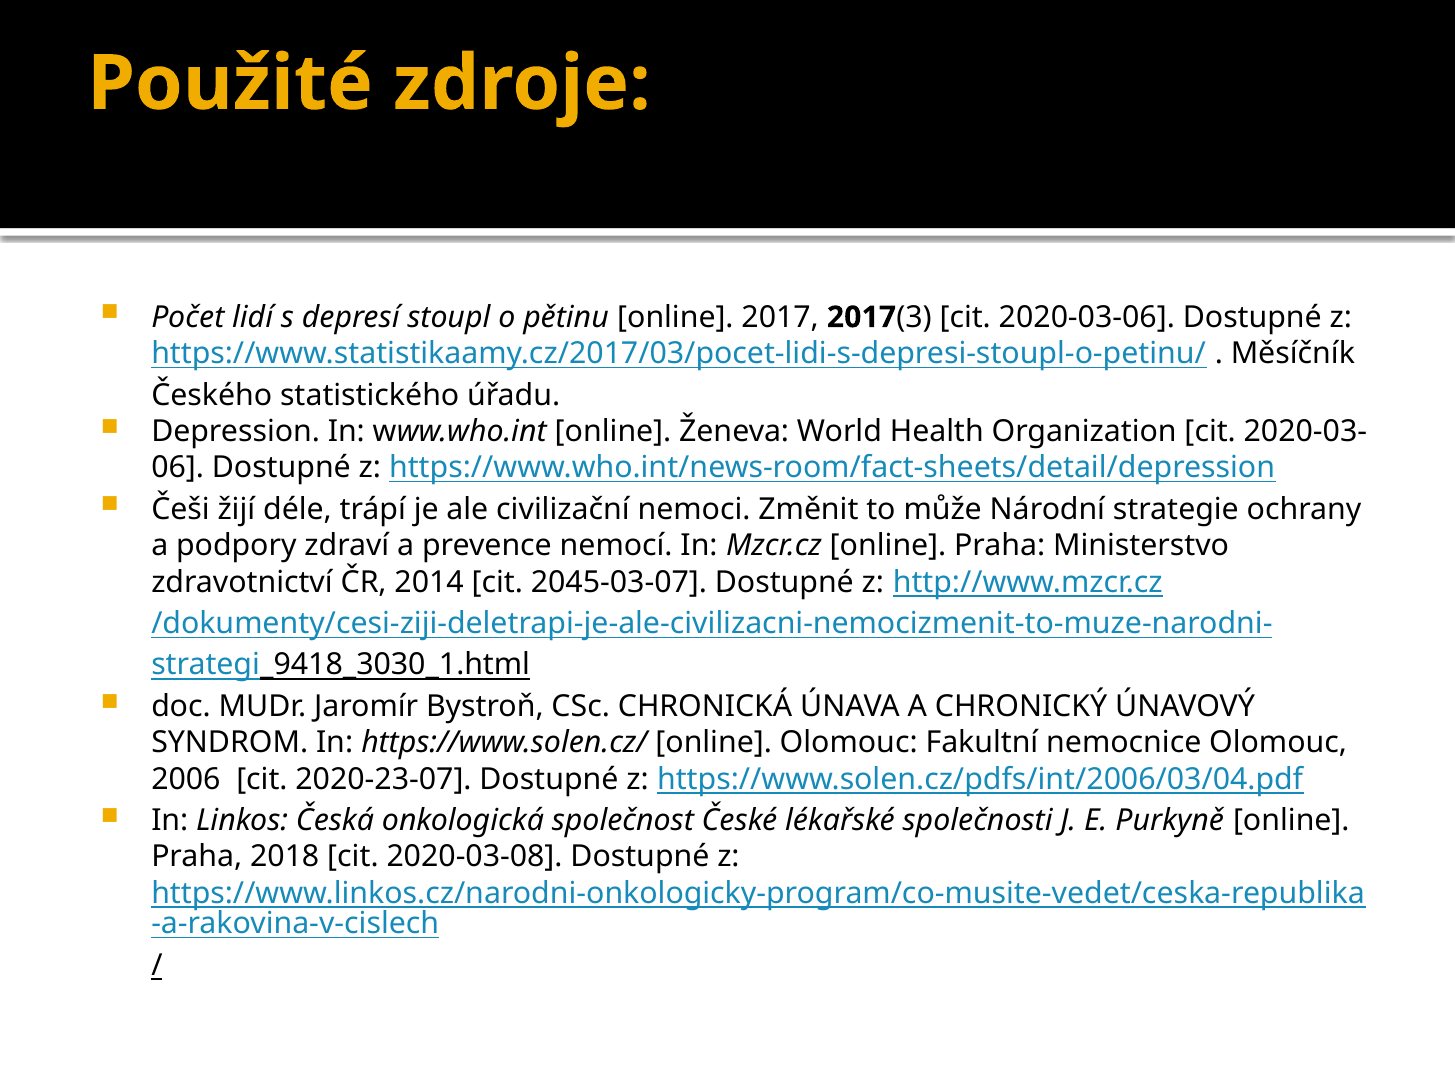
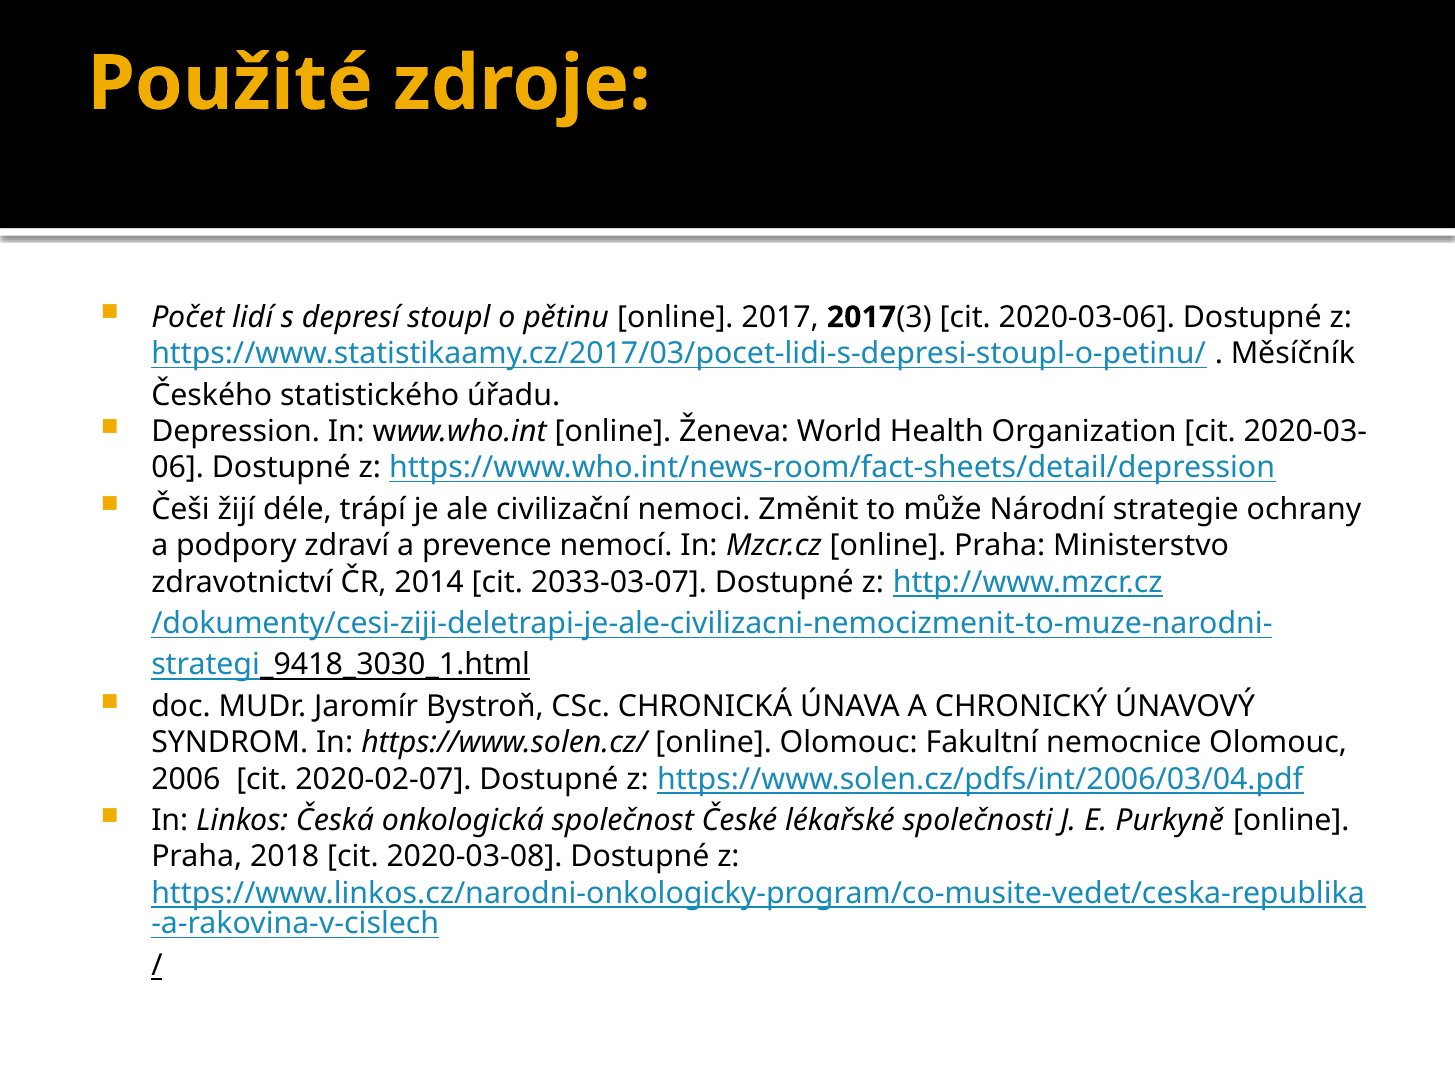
2045-03-07: 2045-03-07 -> 2033-03-07
2020-23-07: 2020-23-07 -> 2020-02-07
